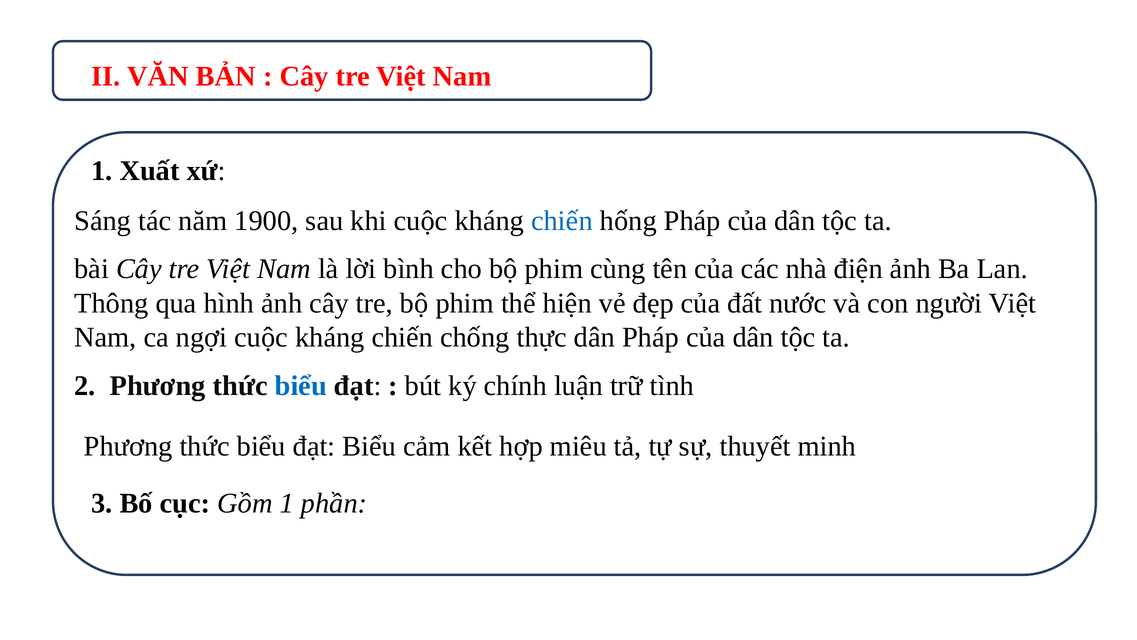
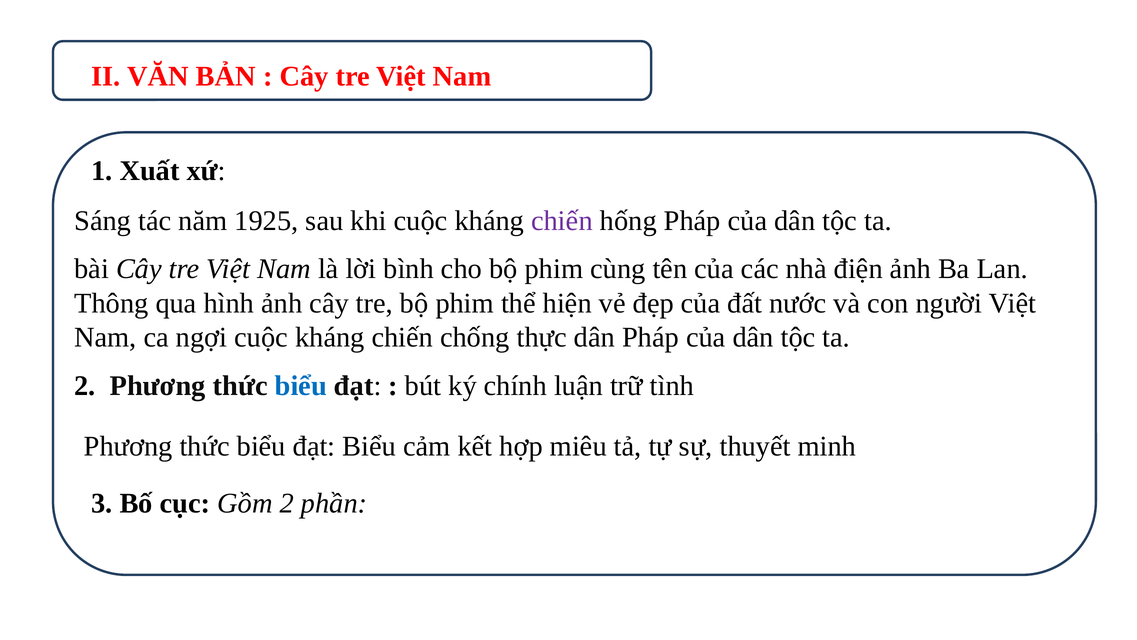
1900: 1900 -> 1925
chiến at (562, 221) colour: blue -> purple
Gồm 1: 1 -> 2
